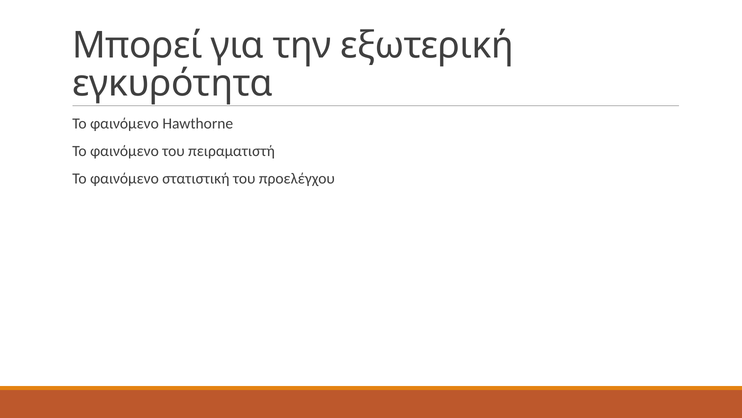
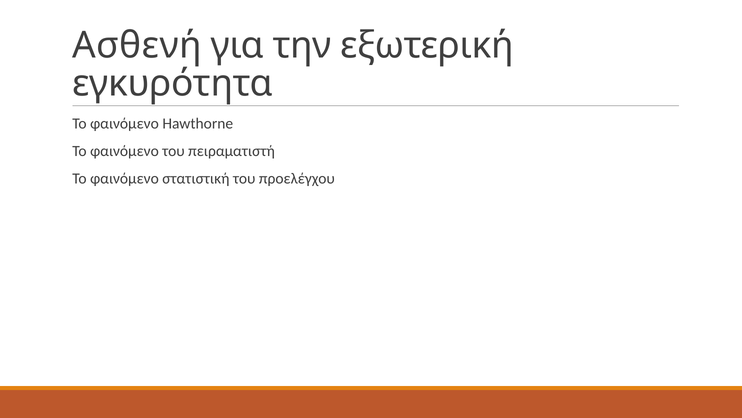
Μπορεί: Μπορεί -> Ασθενή
